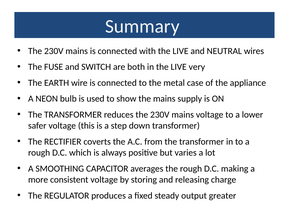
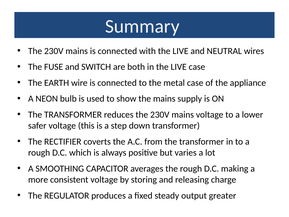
LIVE very: very -> case
